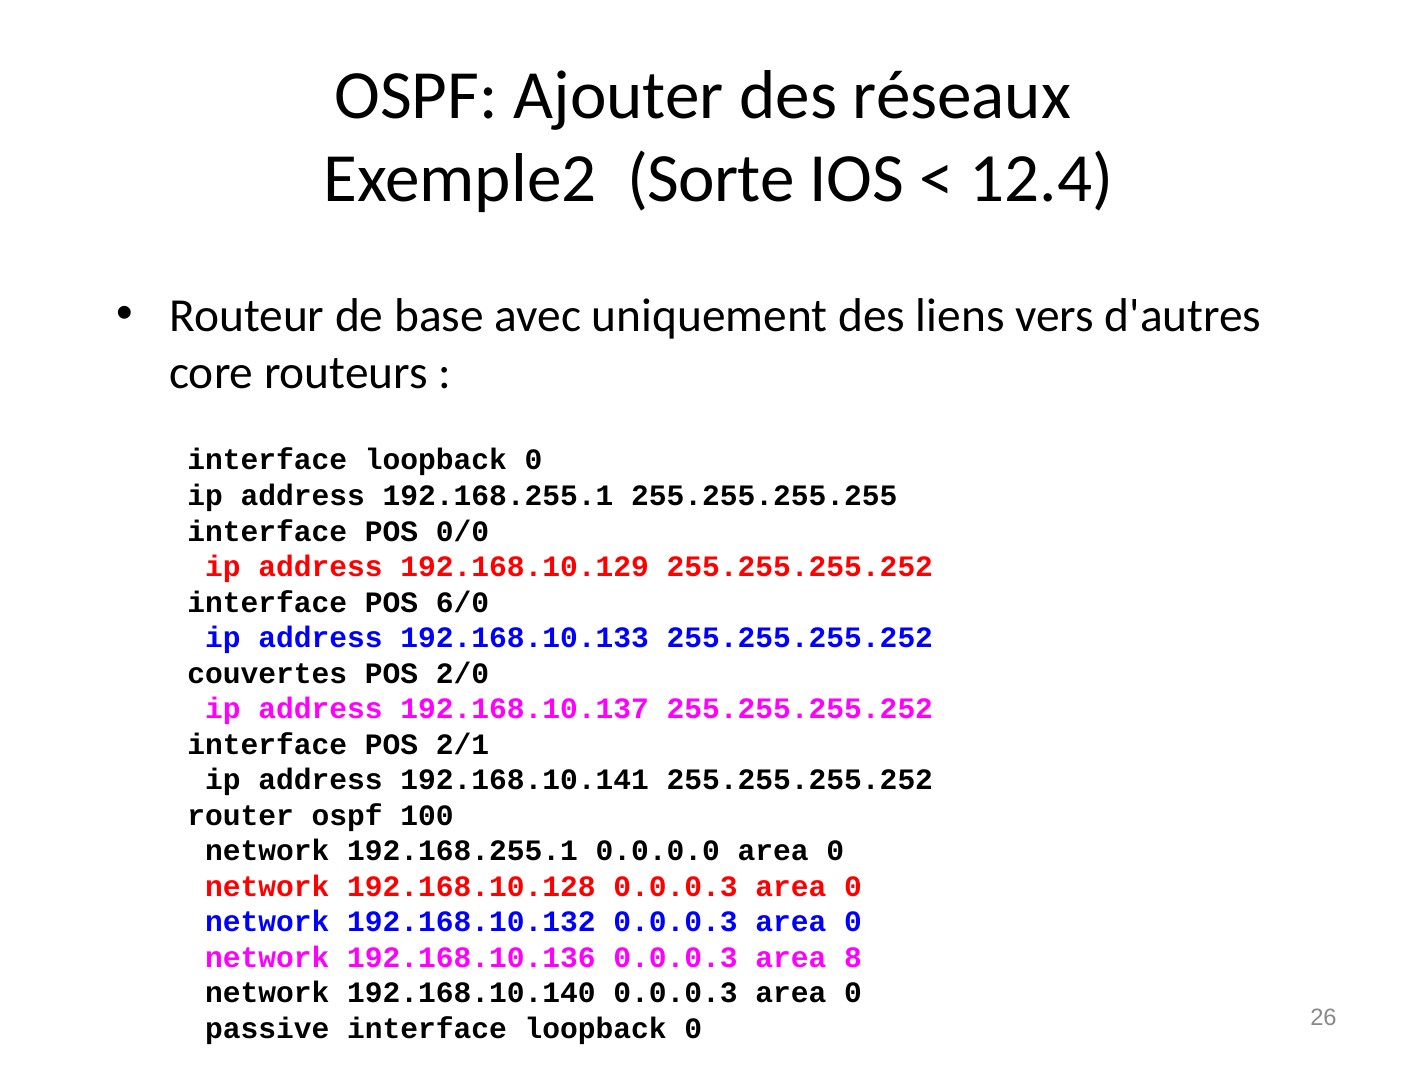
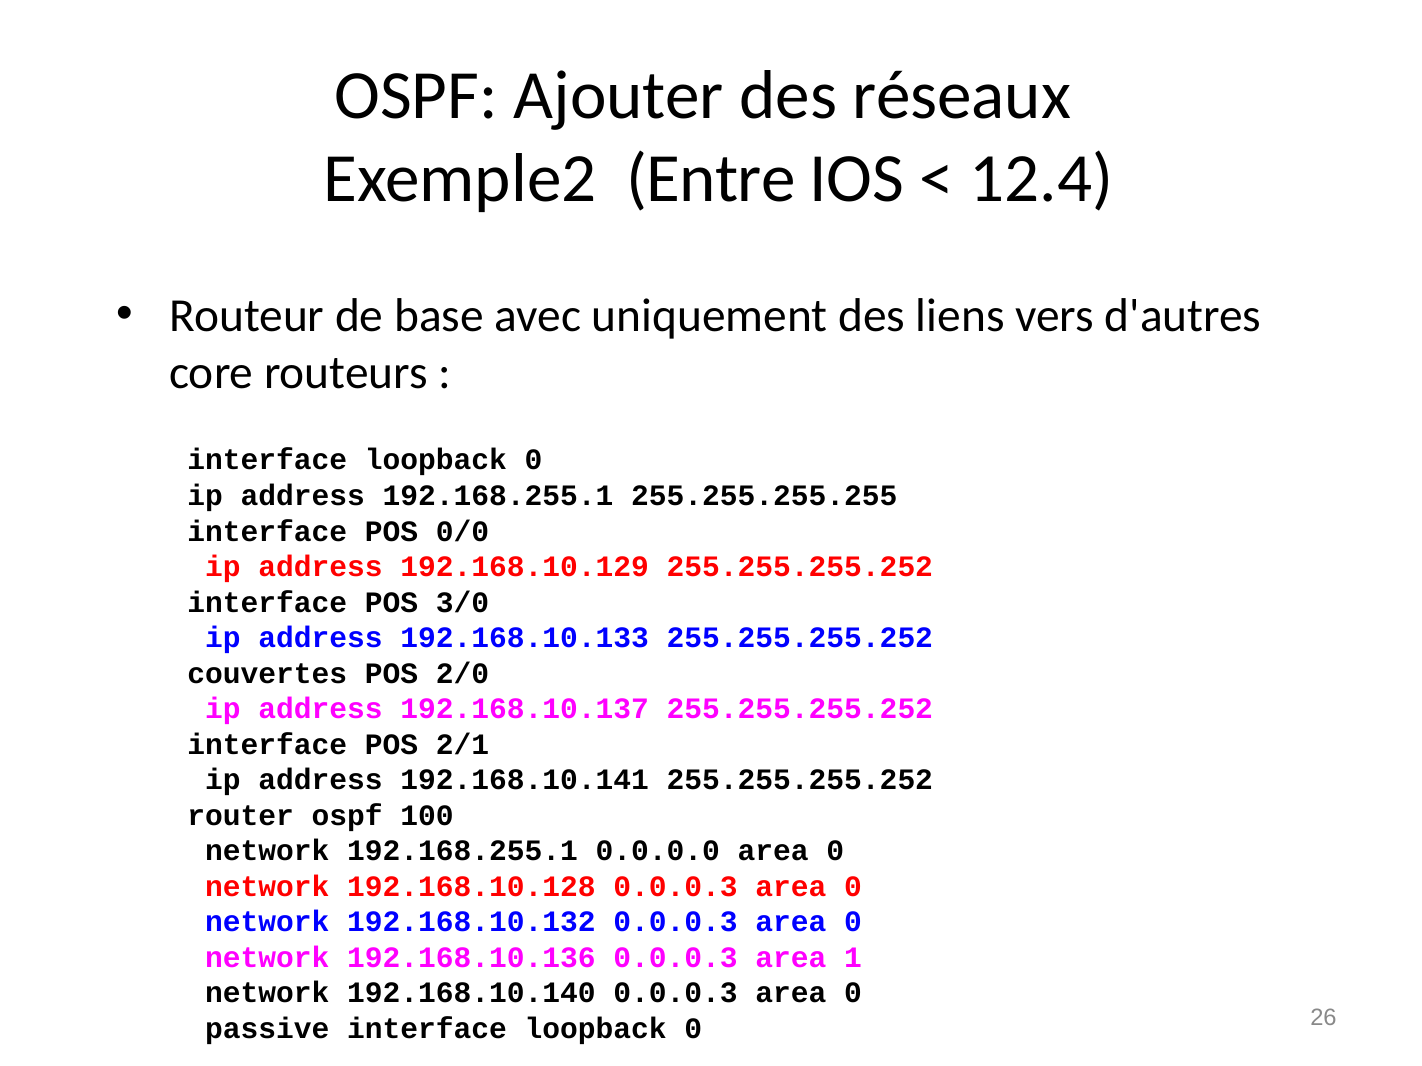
Sorte: Sorte -> Entre
6/0: 6/0 -> 3/0
8: 8 -> 1
